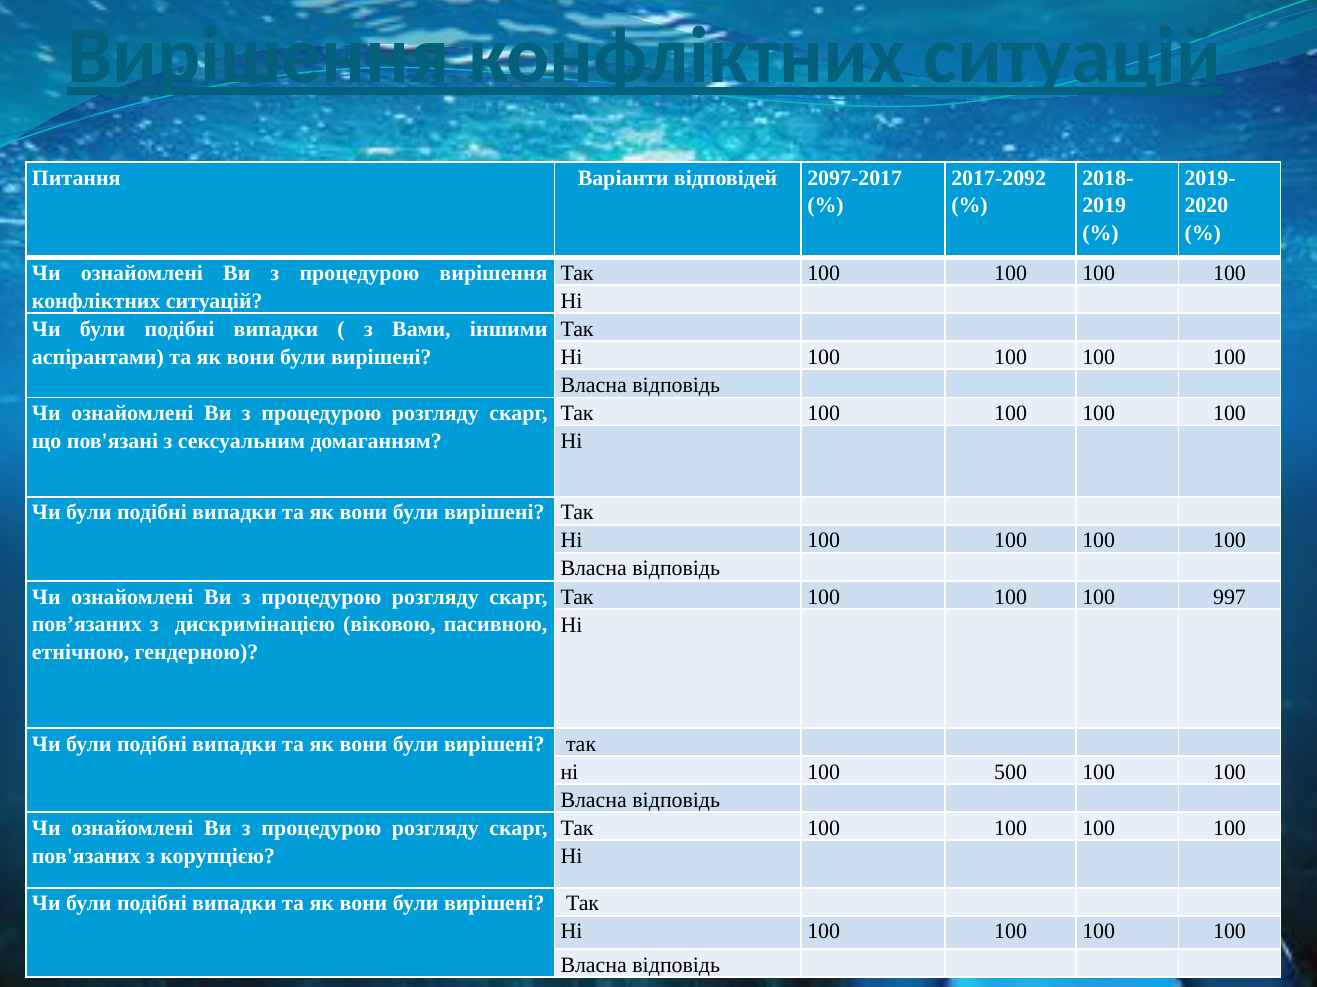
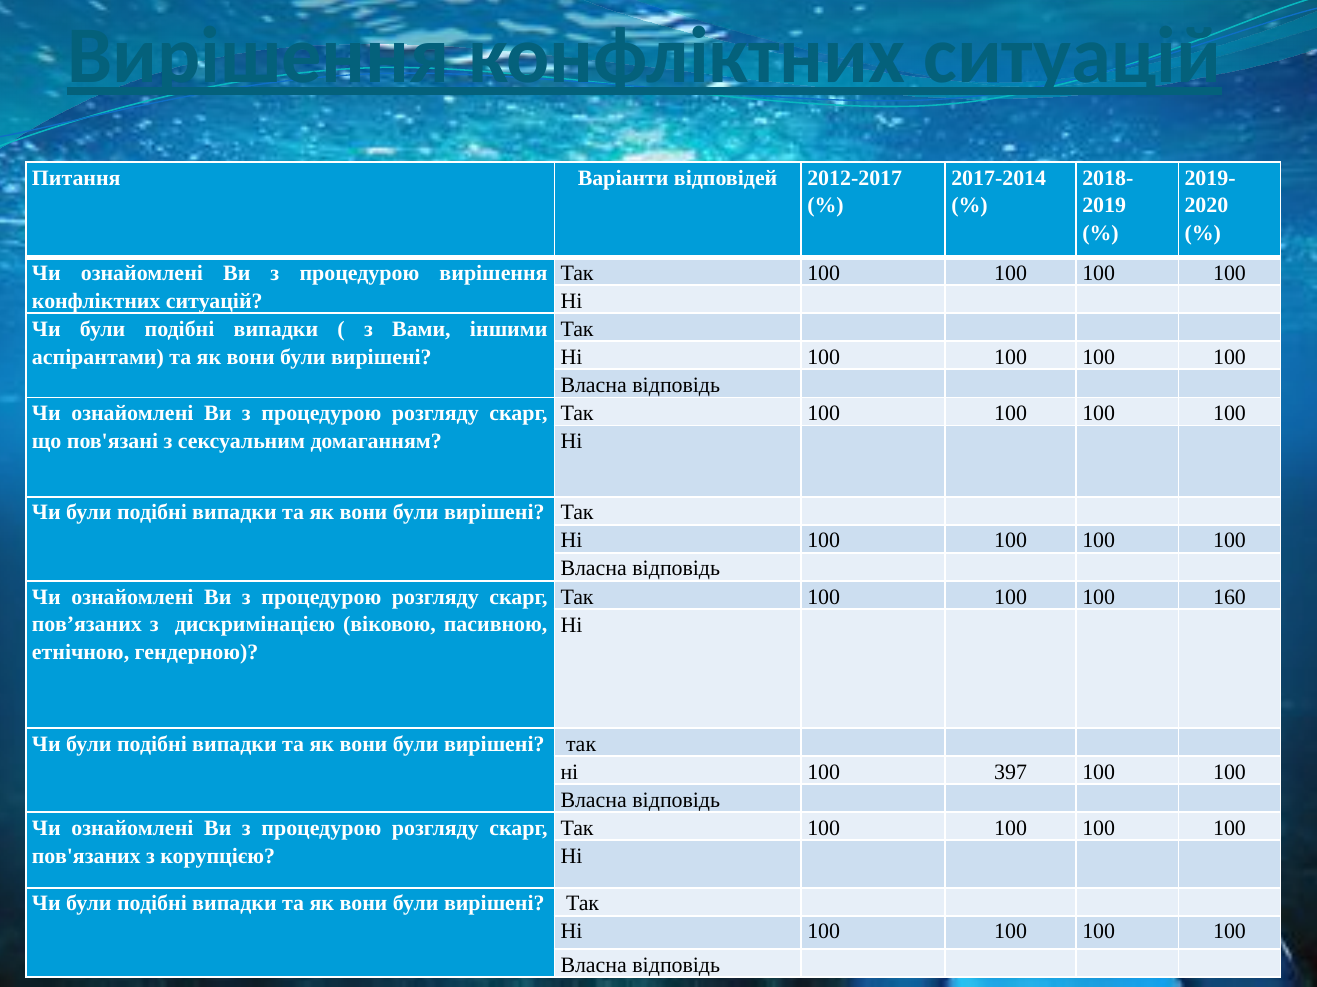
2097-2017: 2097-2017 -> 2012-2017
2017-2092: 2017-2092 -> 2017-2014
997: 997 -> 160
500: 500 -> 397
